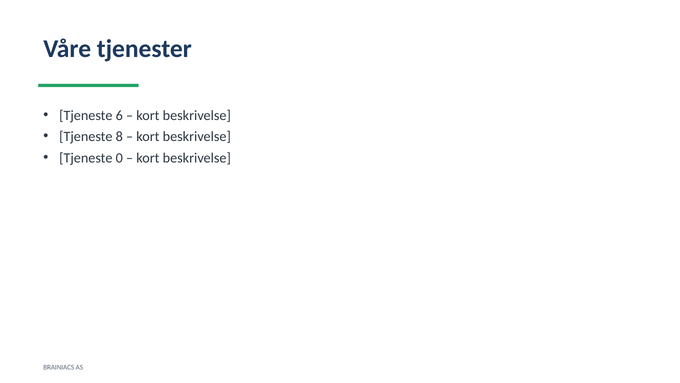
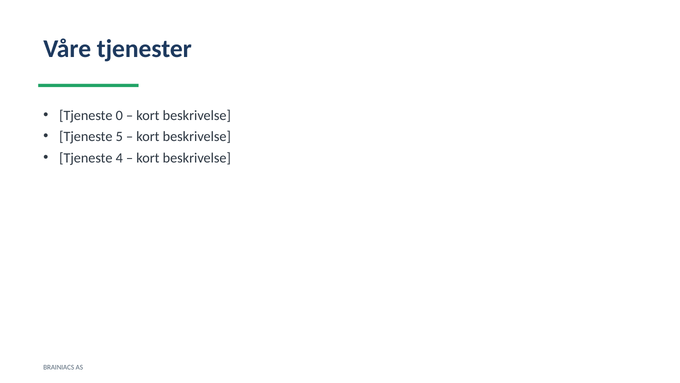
6: 6 -> 0
8: 8 -> 5
0: 0 -> 4
